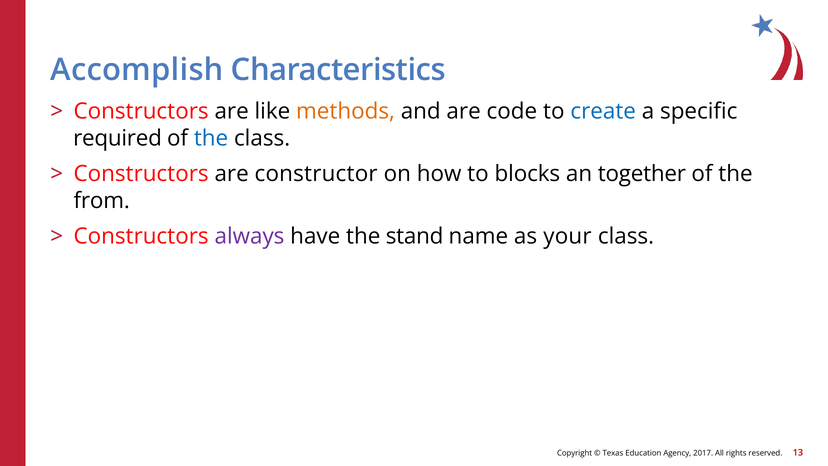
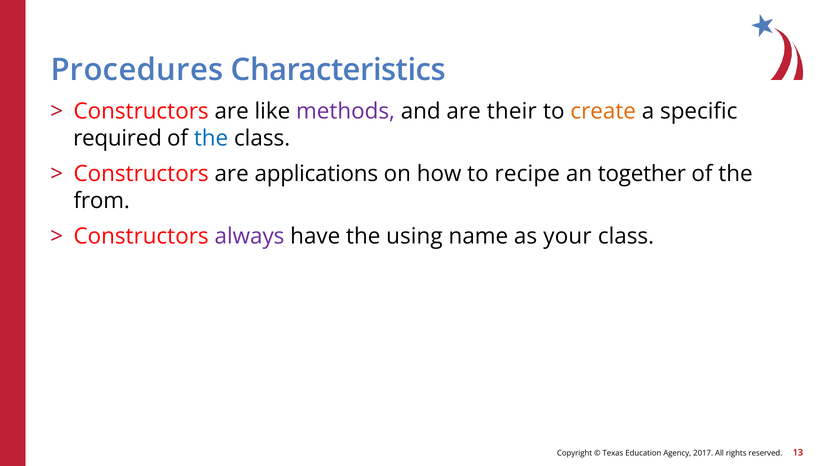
Accomplish: Accomplish -> Procedures
methods colour: orange -> purple
code: code -> their
create colour: blue -> orange
constructor: constructor -> applications
blocks: blocks -> recipe
stand: stand -> using
